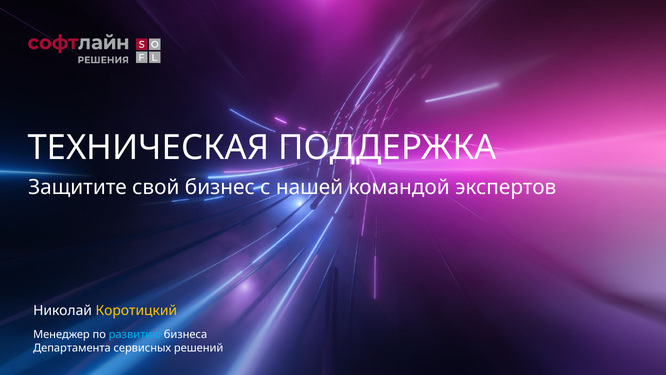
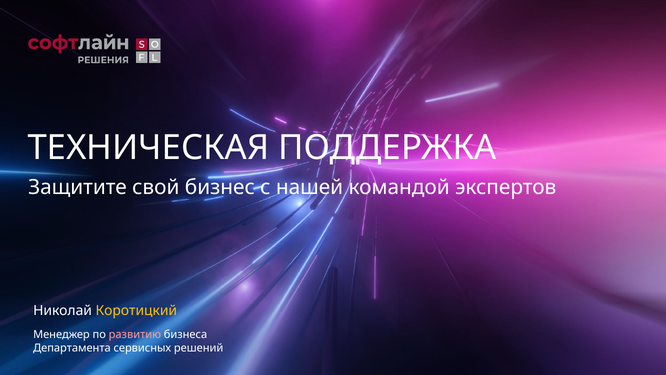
развитию colour: light blue -> pink
